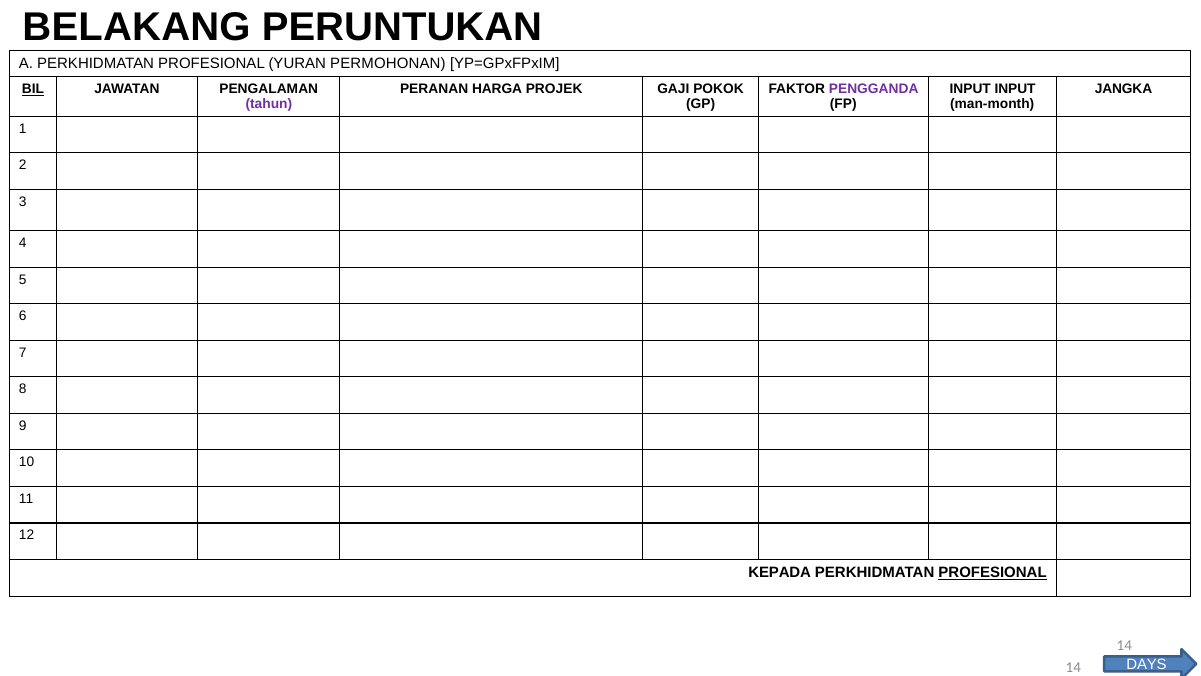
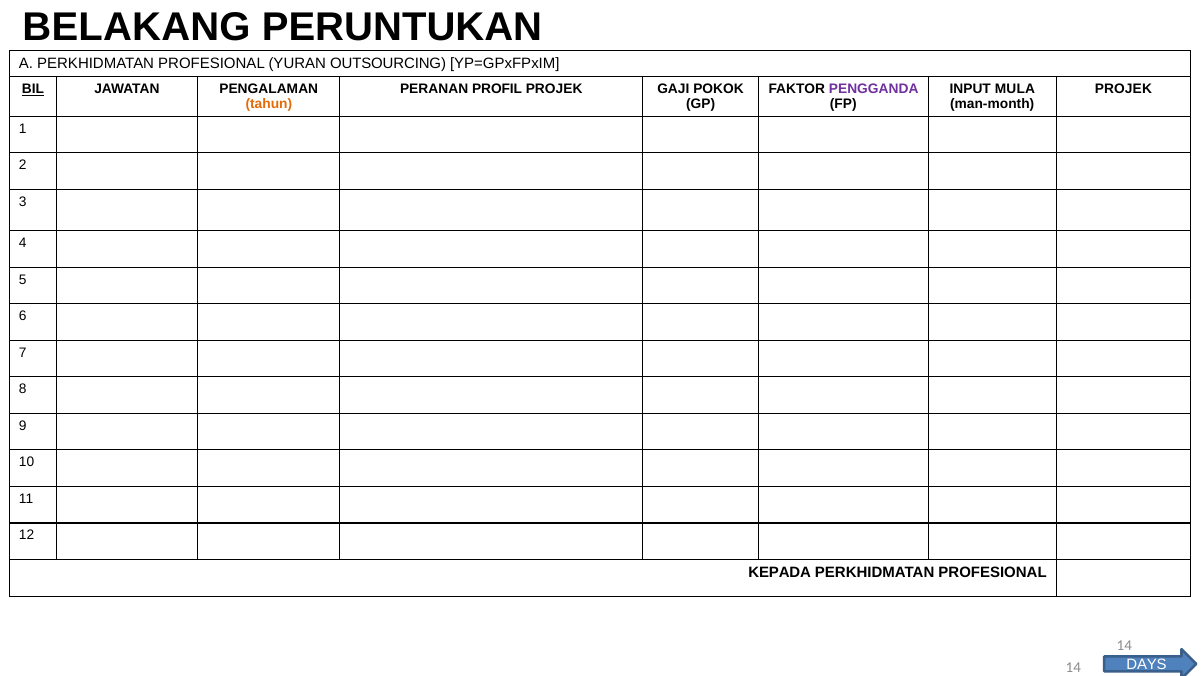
PERMOHONAN: PERMOHONAN -> OUTSOURCING
HARGA: HARGA -> PROFIL
INPUT INPUT: INPUT -> MULA
JANGKA at (1123, 89): JANGKA -> PROJEK
tahun colour: purple -> orange
PROFESIONAL at (993, 572) underline: present -> none
